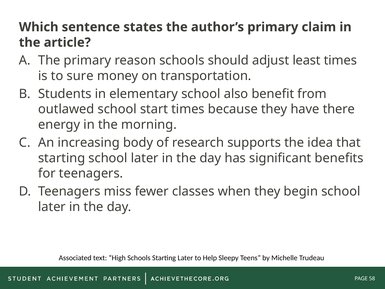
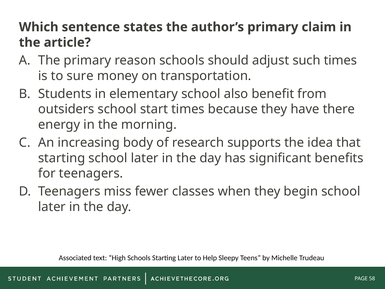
least: least -> such
outlawed: outlawed -> outsiders
